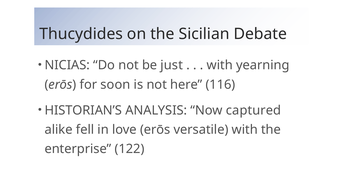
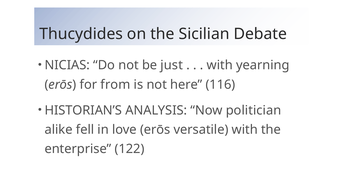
soon: soon -> from
captured: captured -> politician
